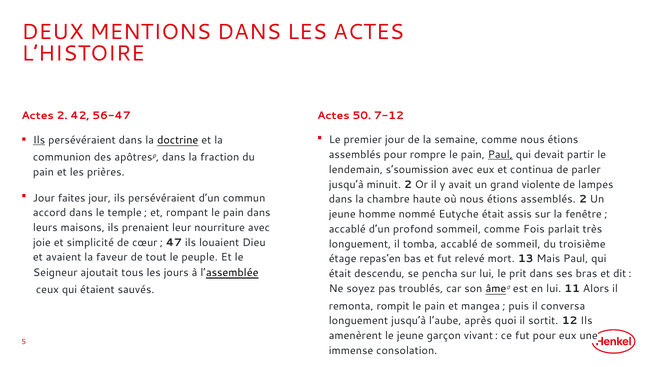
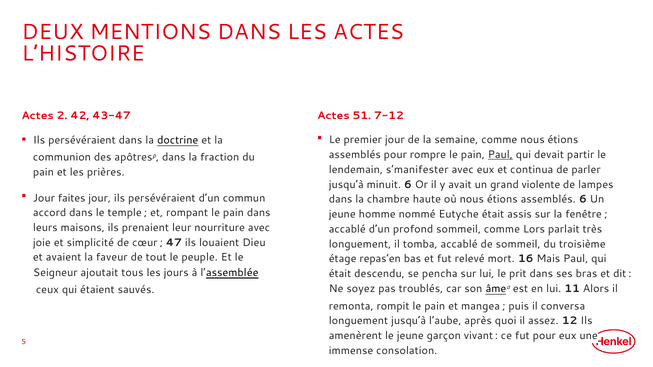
56-47: 56-47 -> 43-47
50: 50 -> 51
Ils at (39, 140) underline: present -> none
s’soumission: s’soumission -> s’manifester
minuit 2: 2 -> 6
assemblés 2: 2 -> 6
Fois: Fois -> Lors
13: 13 -> 16
sortit: sortit -> assez
